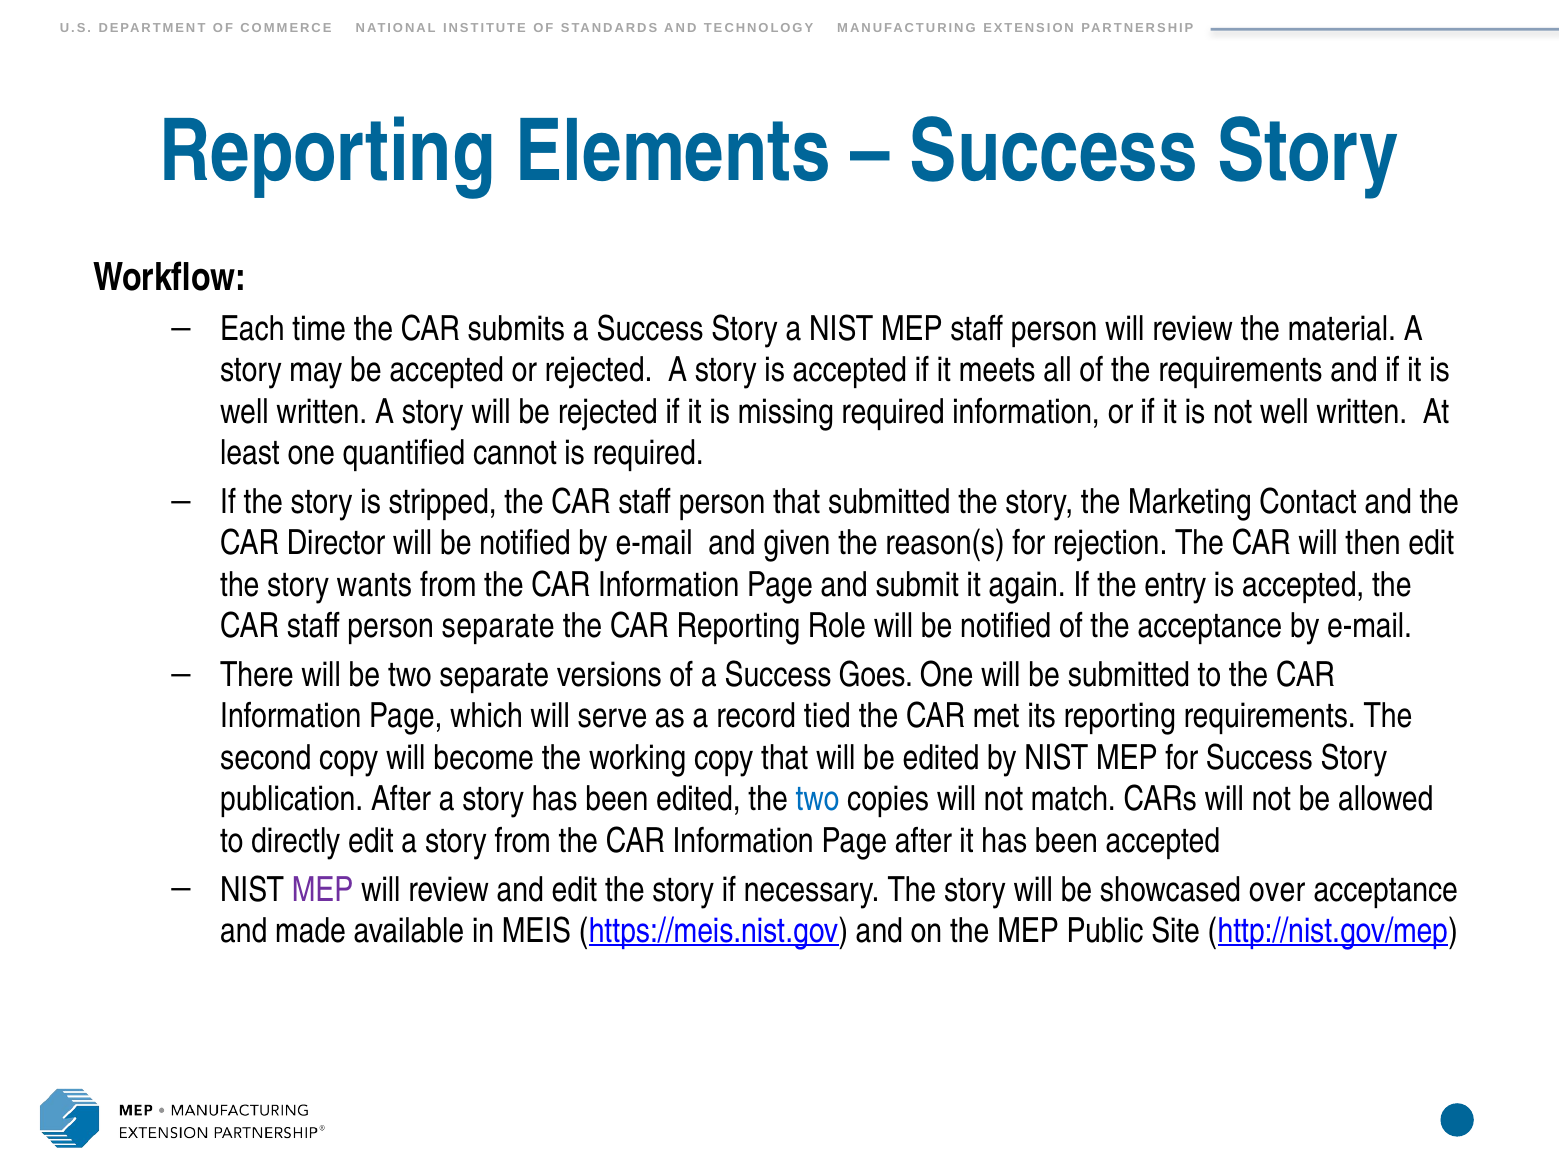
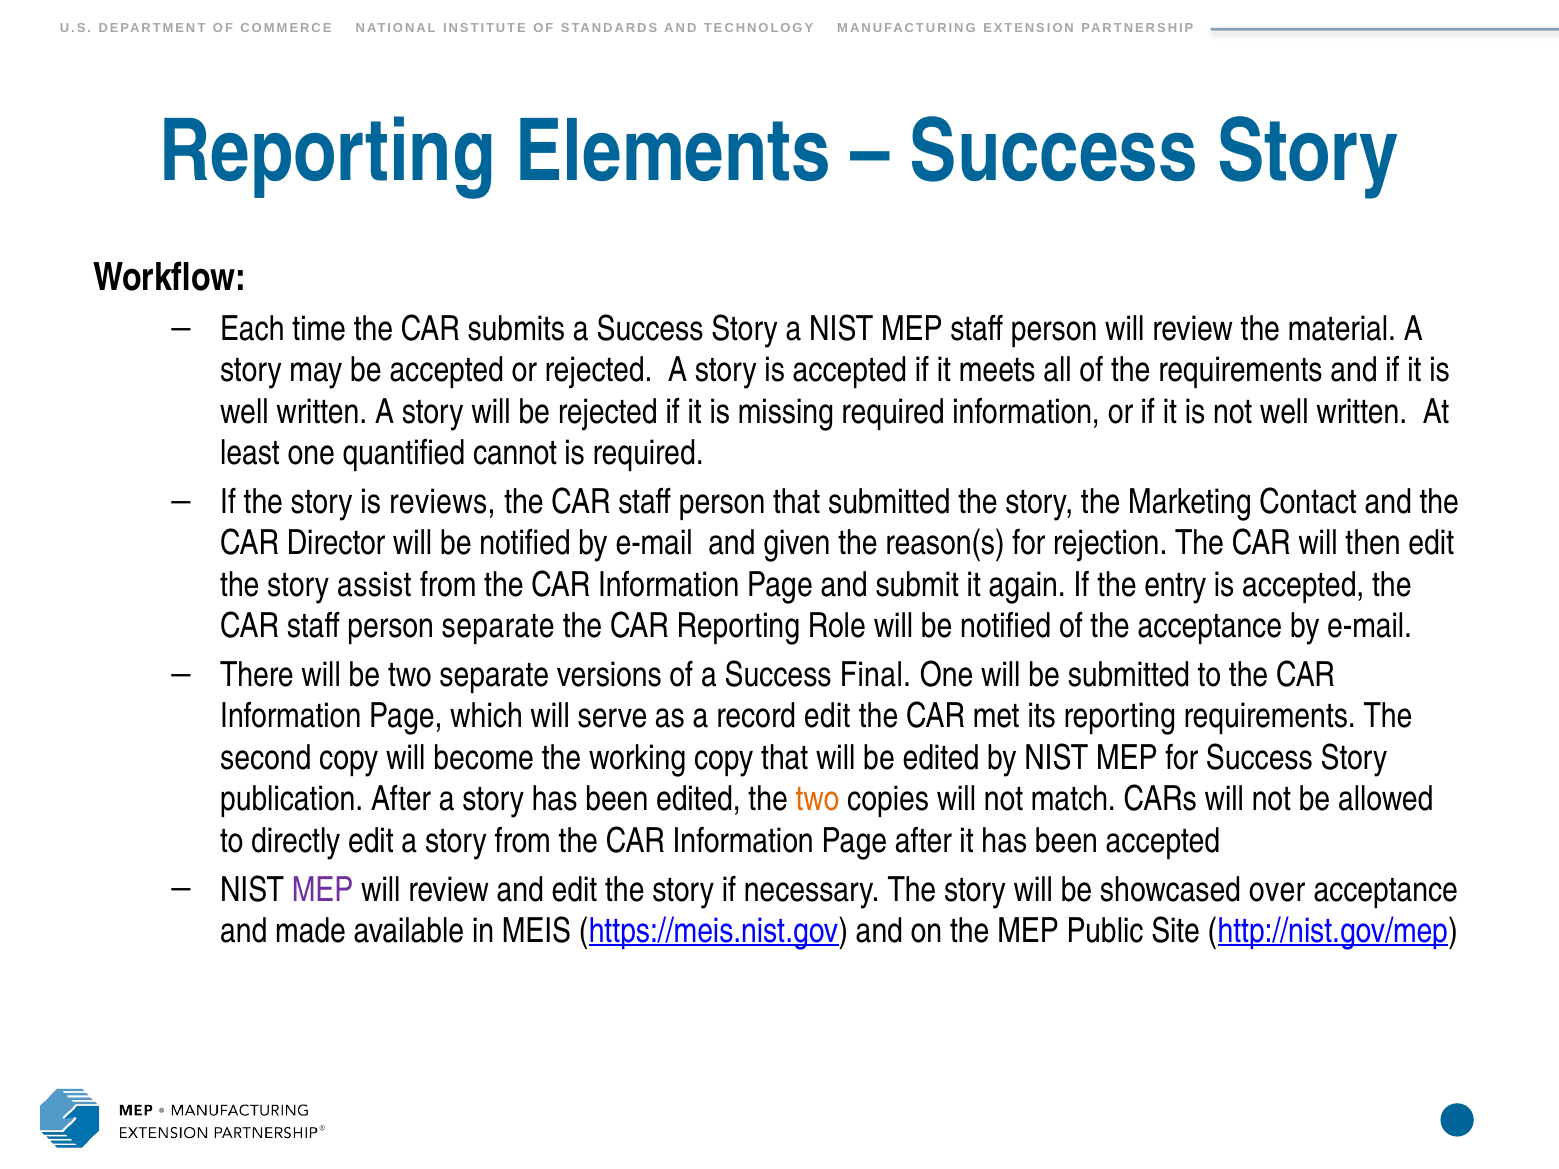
stripped: stripped -> reviews
wants: wants -> assist
Goes: Goes -> Final
record tied: tied -> edit
two at (818, 800) colour: blue -> orange
